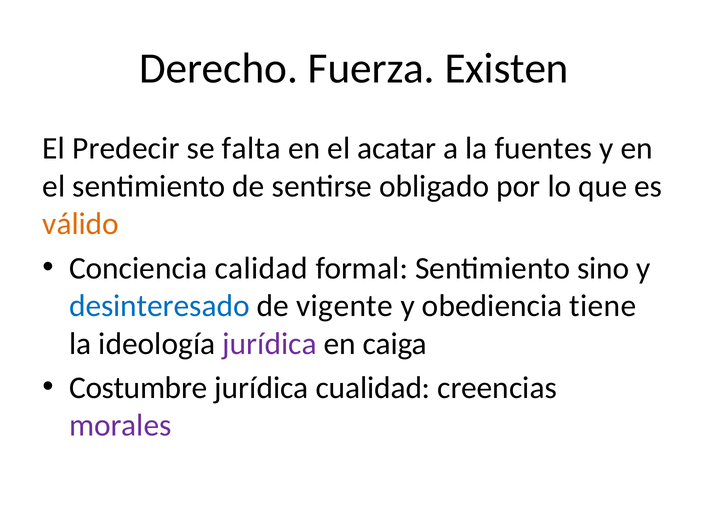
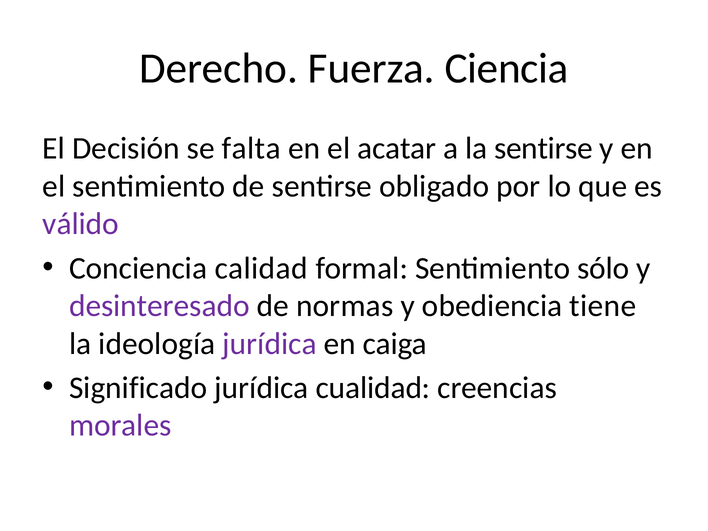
Existen: Existen -> Ciencia
Predecir: Predecir -> Decisión
la fuentes: fuentes -> sentirse
válido colour: orange -> purple
sino: sino -> sólo
desinteresado colour: blue -> purple
vigente: vigente -> normas
Costumbre: Costumbre -> Significado
